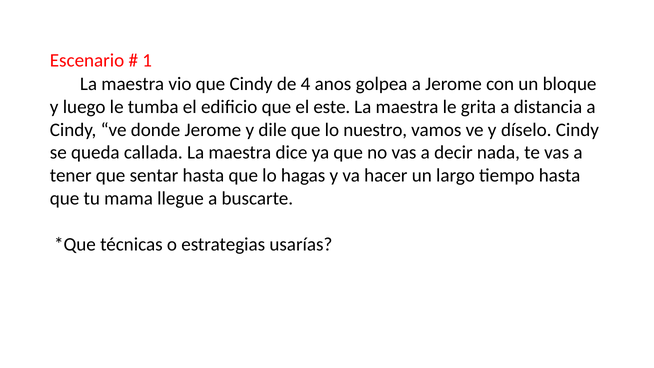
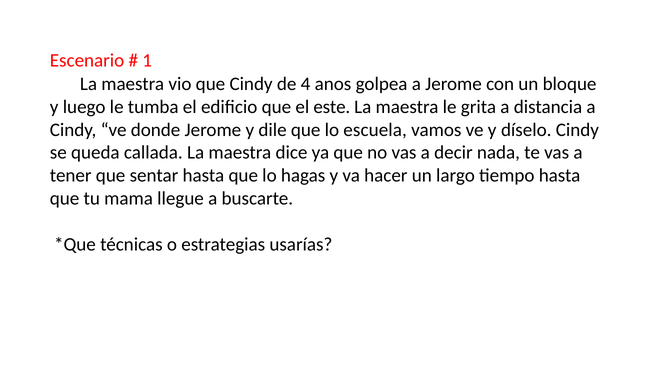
nuestro: nuestro -> escuela
